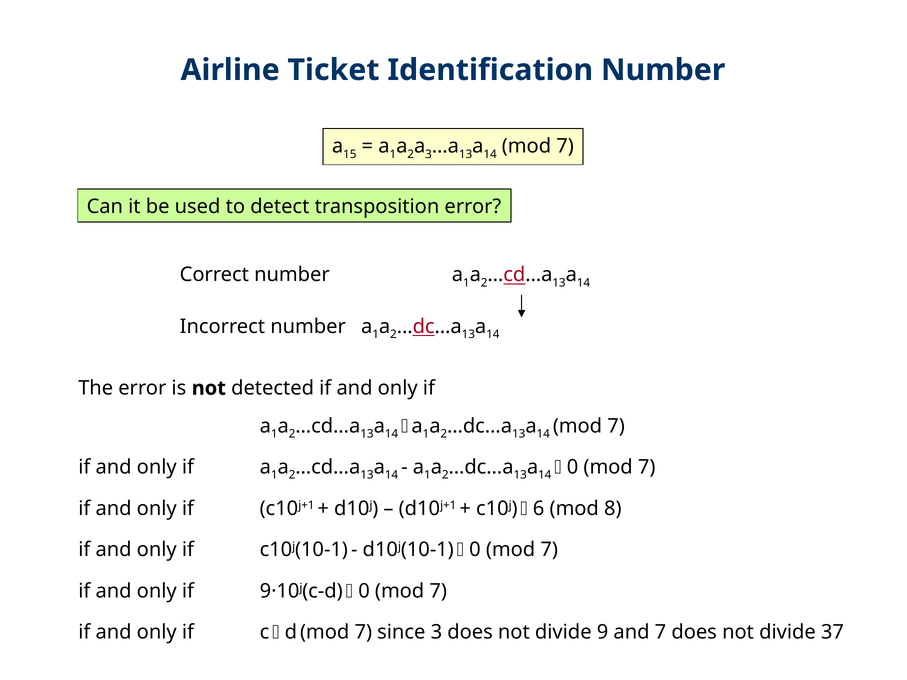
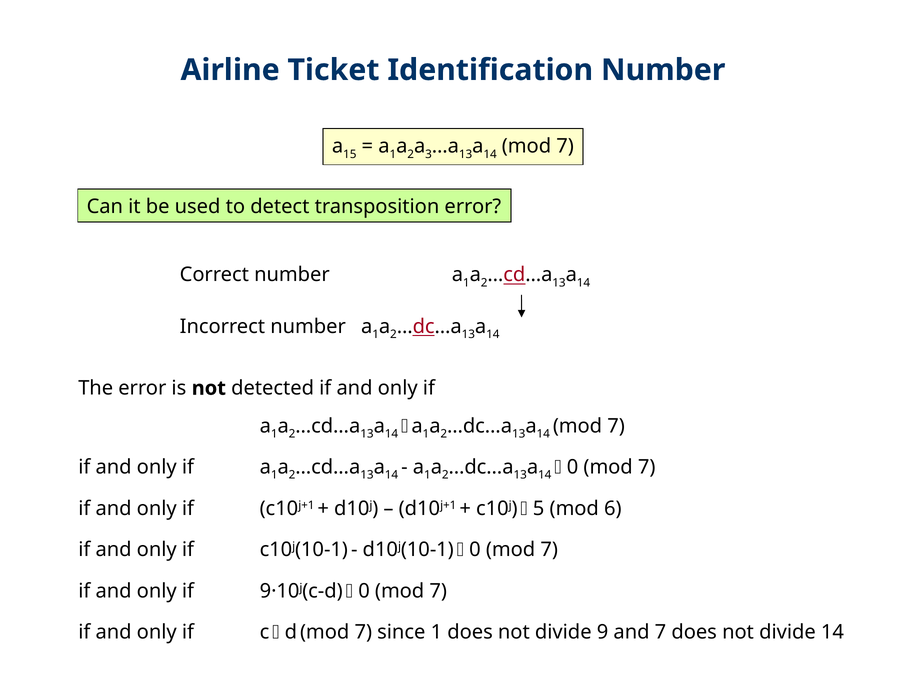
6: 6 -> 5
8: 8 -> 6
since 3: 3 -> 1
divide 37: 37 -> 14
